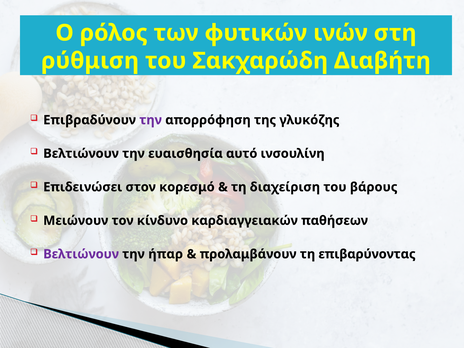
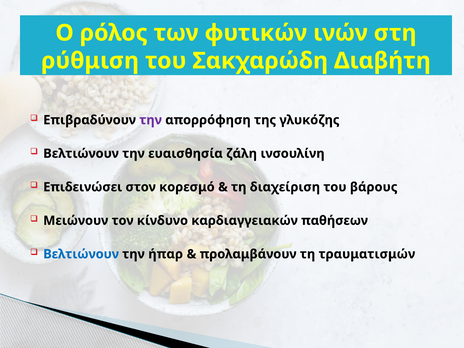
αυτό: αυτό -> ζάλη
Βελτιώνουν at (81, 254) colour: purple -> blue
επιβαρύνοντας: επιβαρύνοντας -> τραυματισμών
